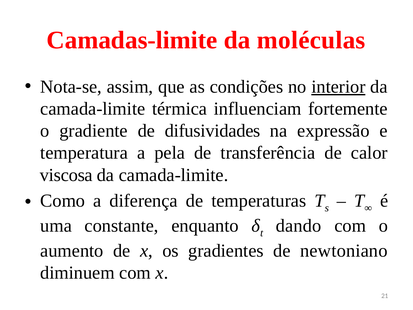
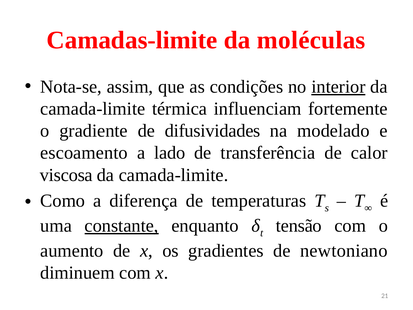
expressão: expressão -> modelado
temperatura: temperatura -> escoamento
pela: pela -> lado
constante underline: none -> present
dando: dando -> tensão
